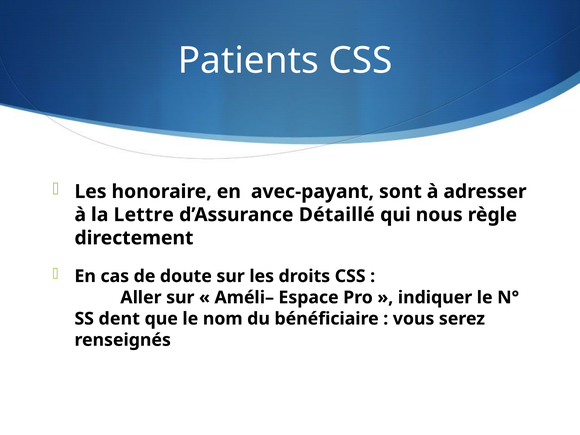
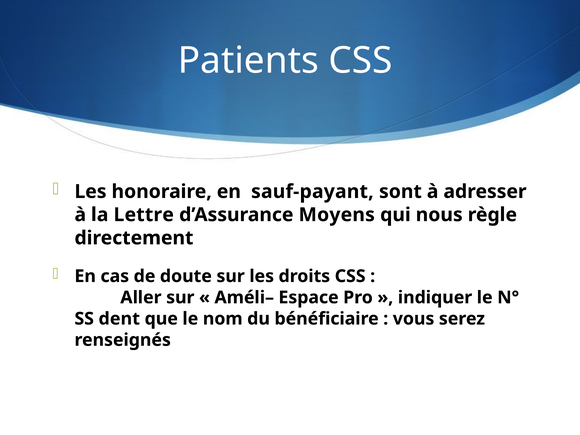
avec-payant: avec-payant -> sauf-payant
Détaillé: Détaillé -> Moyens
